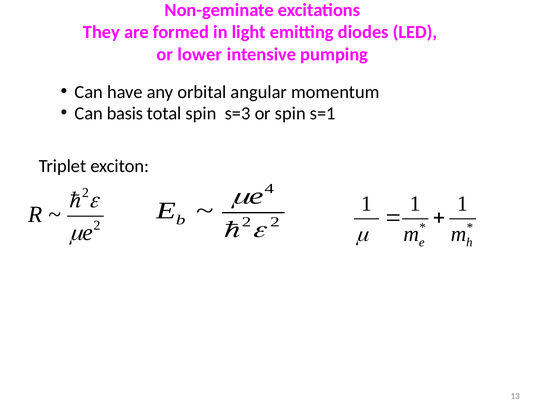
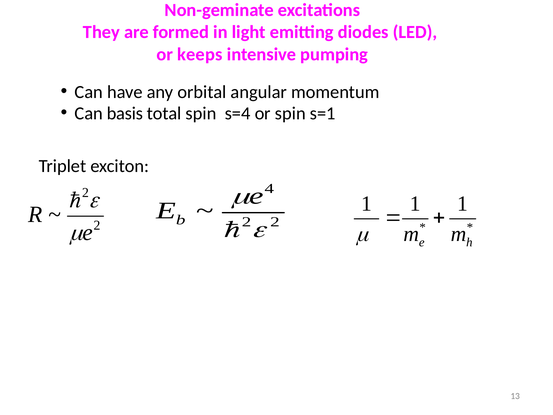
lower: lower -> keeps
s=3: s=3 -> s=4
